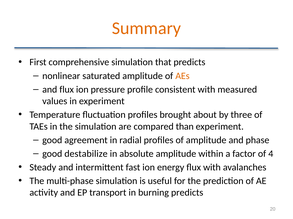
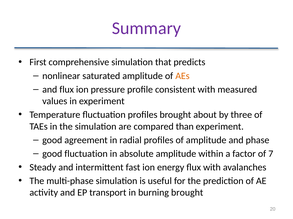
Summary colour: orange -> purple
good destabilize: destabilize -> fluctuation
4: 4 -> 7
burning predicts: predicts -> brought
